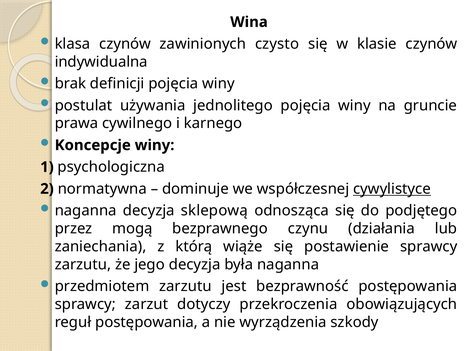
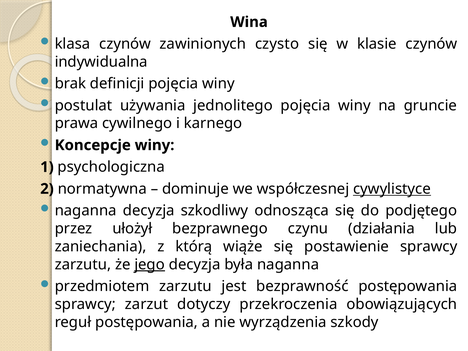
sklepową: sklepową -> szkodliwy
mogą: mogą -> ułożył
jego underline: none -> present
